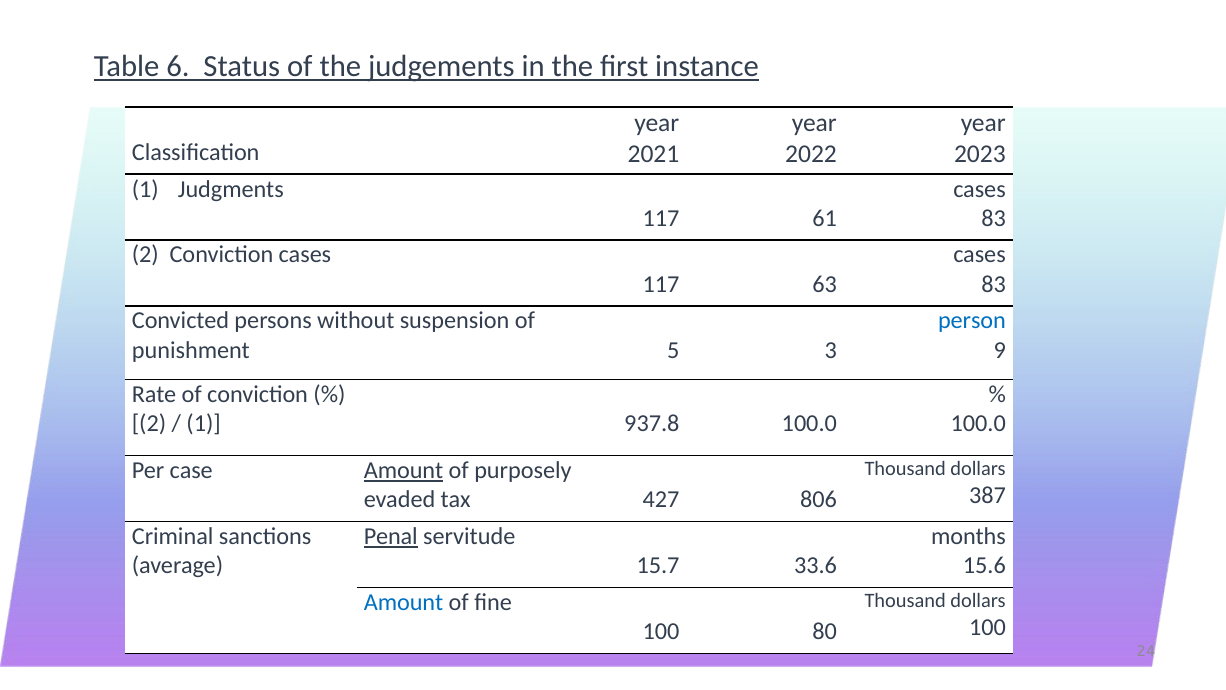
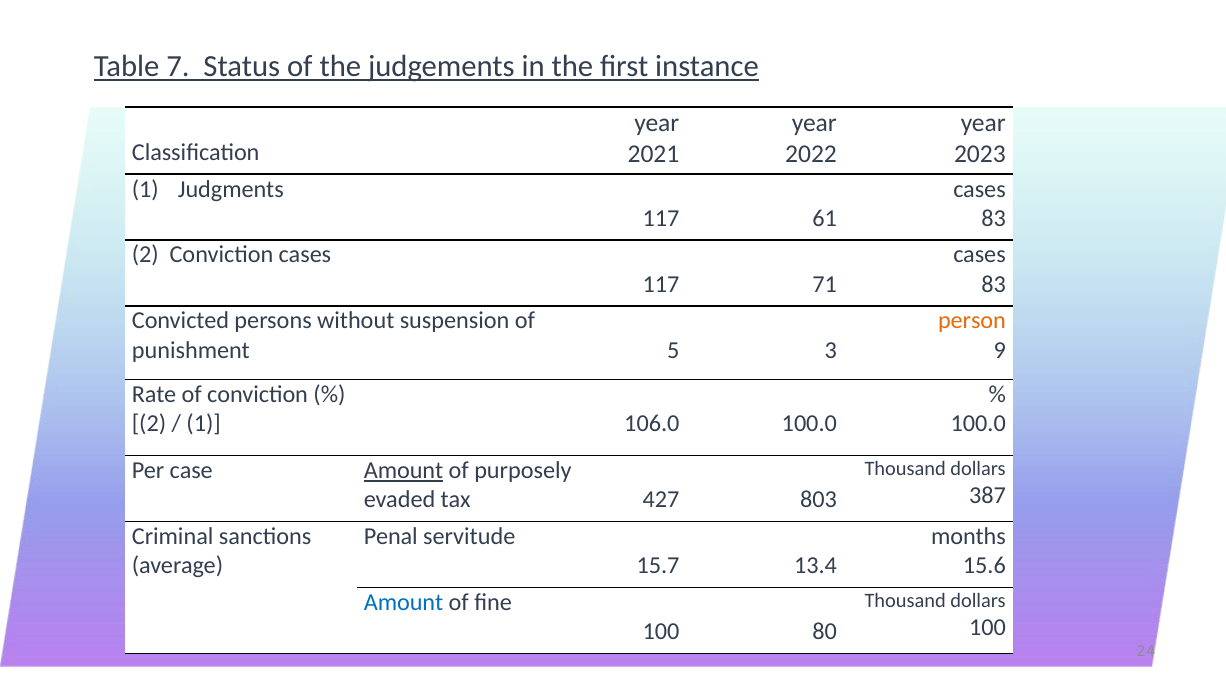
6: 6 -> 7
63: 63 -> 71
person colour: blue -> orange
937.8: 937.8 -> 106.0
806: 806 -> 803
Penal underline: present -> none
33.6: 33.6 -> 13.4
